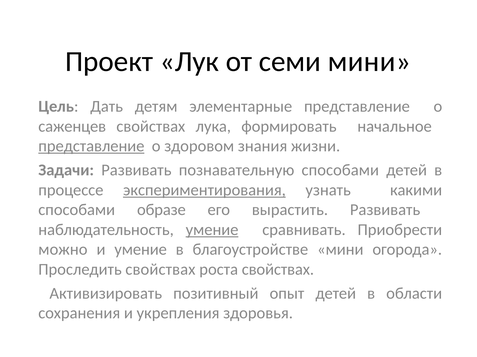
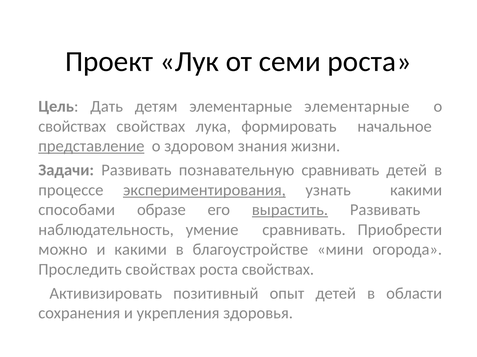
семи мини: мини -> роста
элементарные представление: представление -> элементарные
саженцев at (72, 127): саженцев -> свойствах
познавательную способами: способами -> сравнивать
вырастить underline: none -> present
умение at (212, 230) underline: present -> none
и умение: умение -> какими
